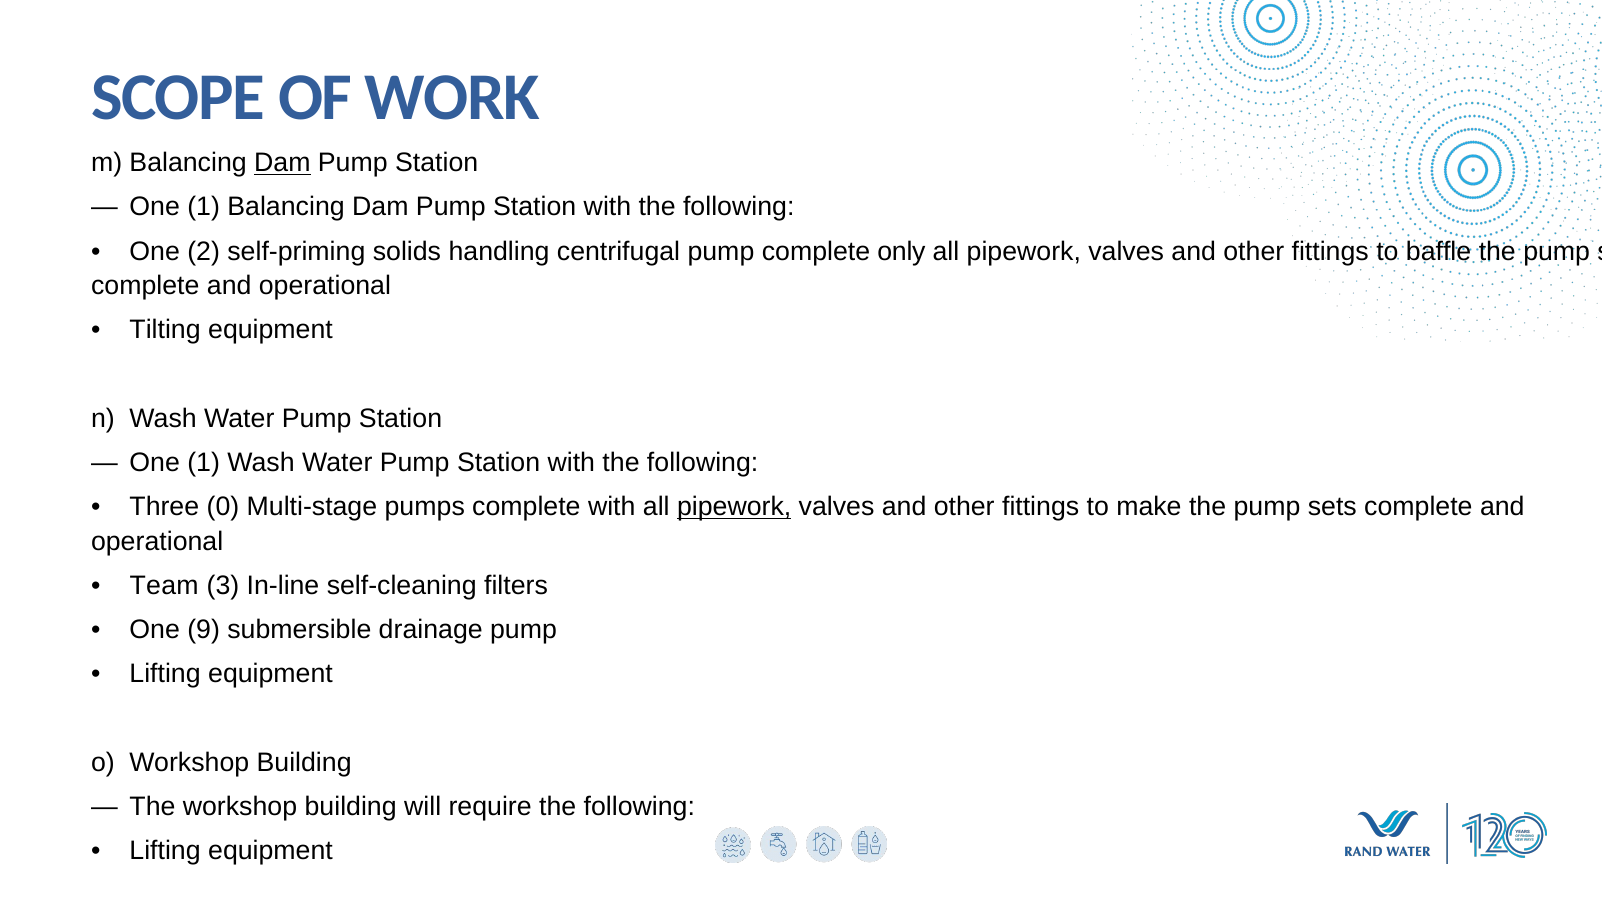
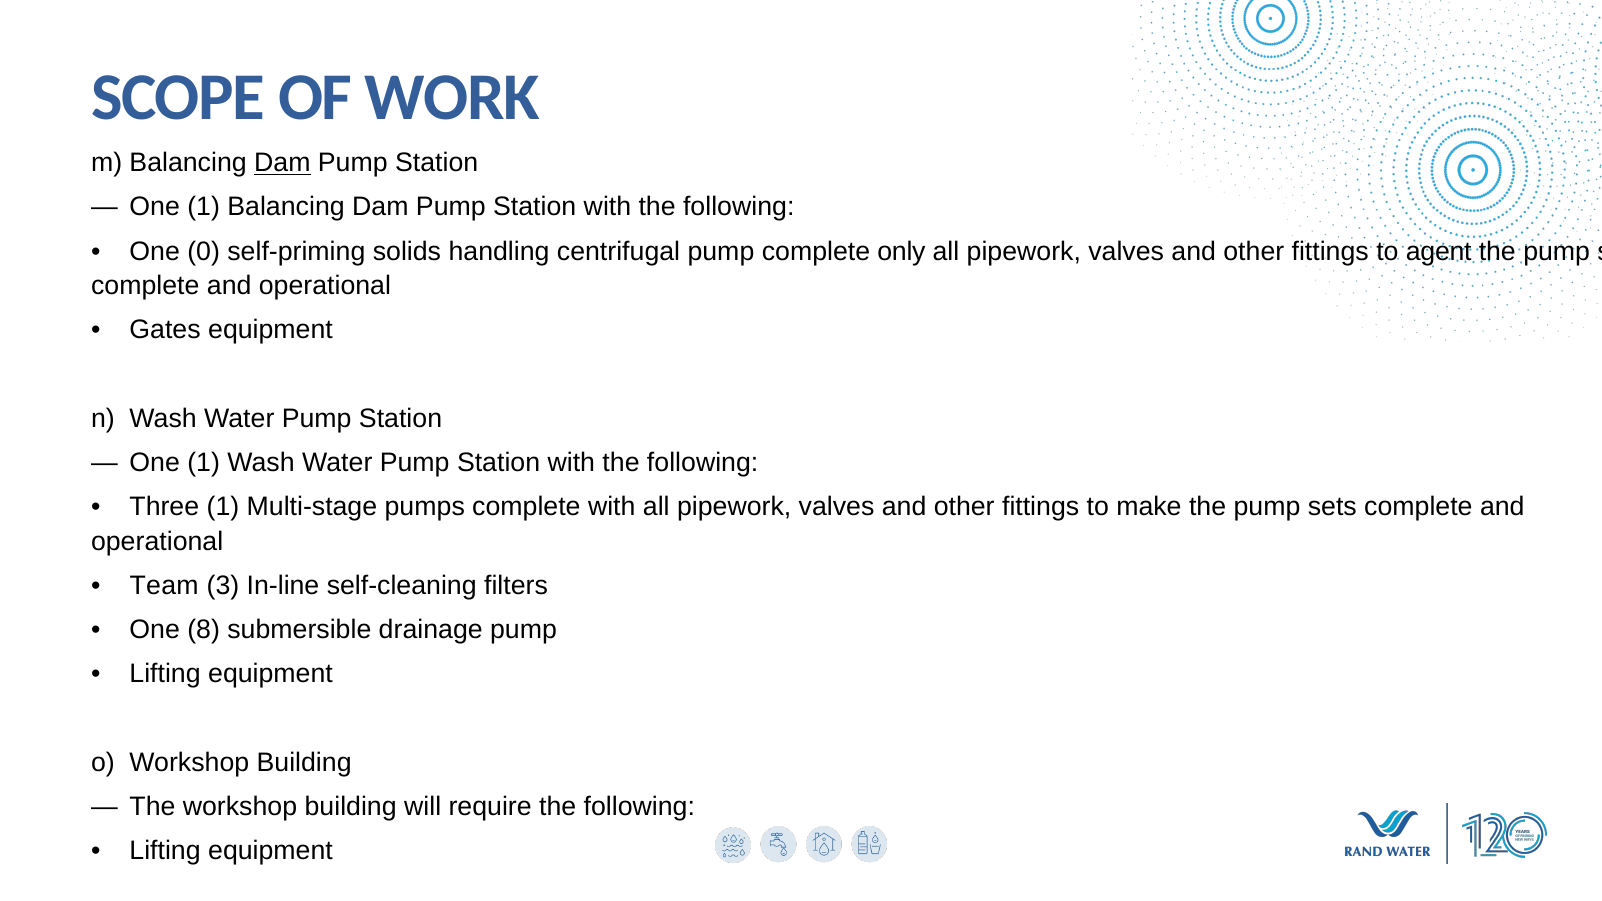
2: 2 -> 0
baffle: baffle -> agent
Tilting: Tilting -> Gates
Three 0: 0 -> 1
pipework at (734, 507) underline: present -> none
9: 9 -> 8
